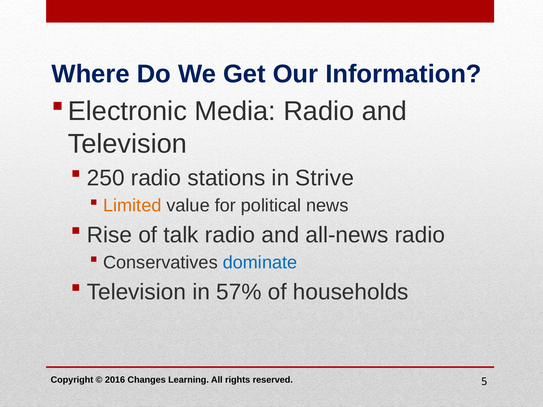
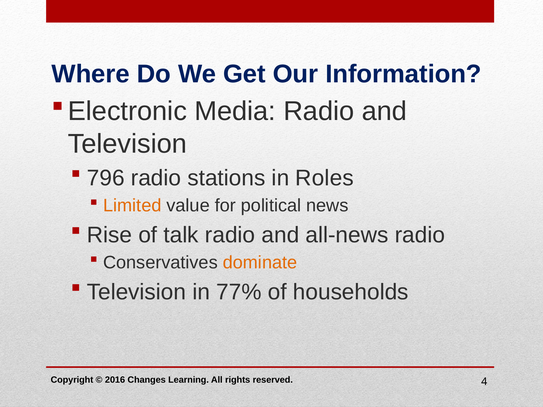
250: 250 -> 796
Strive: Strive -> Roles
dominate colour: blue -> orange
57%: 57% -> 77%
5: 5 -> 4
